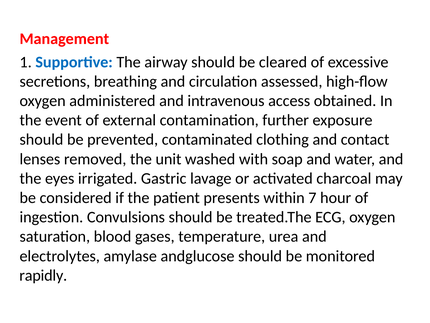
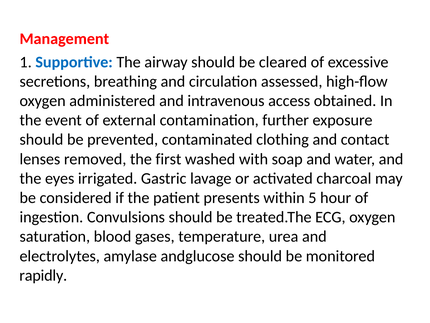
unit: unit -> first
7: 7 -> 5
